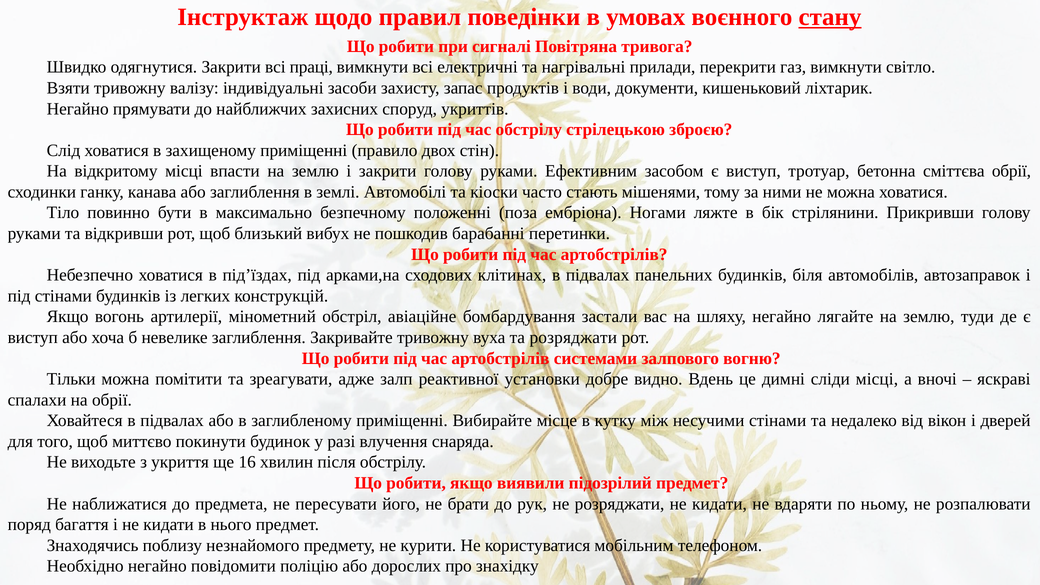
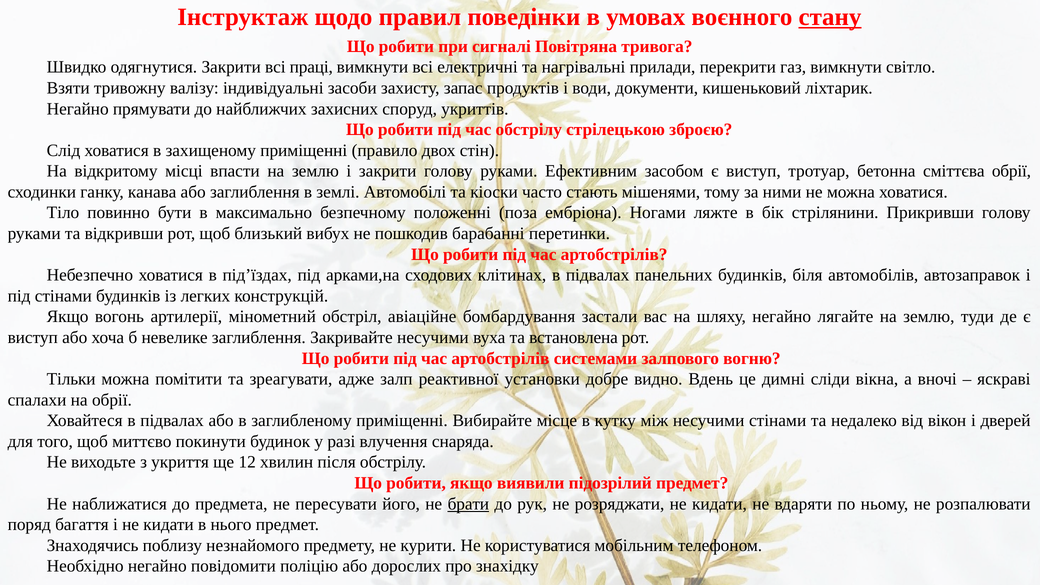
Закривайте тривожну: тривожну -> несучими
та розряджати: розряджати -> встановлена
сліди місці: місці -> вікна
16: 16 -> 12
брати underline: none -> present
